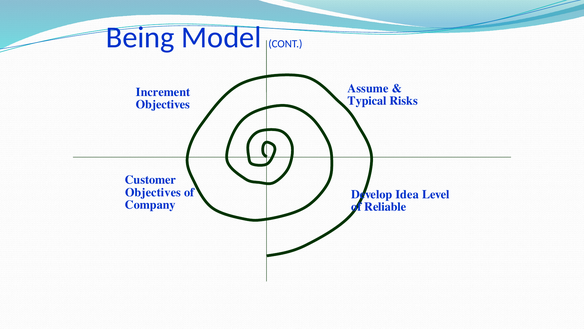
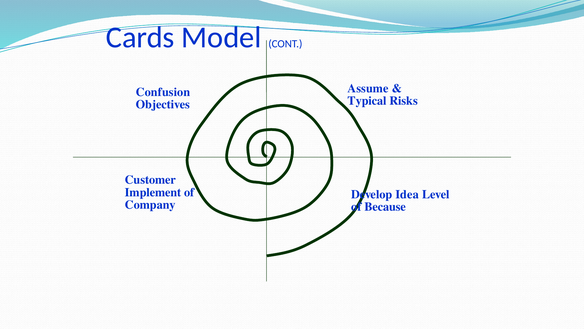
Being: Being -> Cards
Increment: Increment -> Confusion
Objectives at (153, 192): Objectives -> Implement
Reliable: Reliable -> Because
